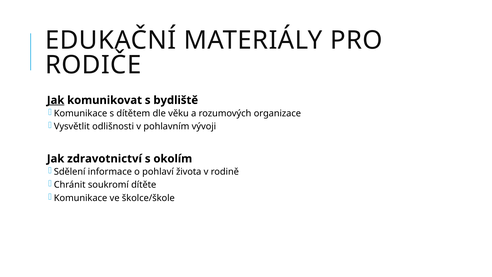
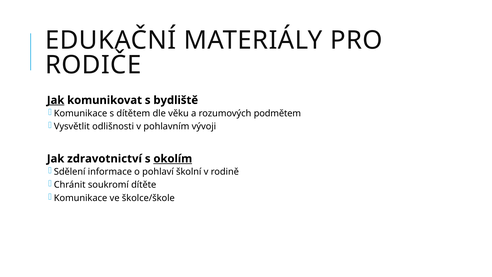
organizace: organizace -> podmětem
okolím underline: none -> present
života: života -> školní
